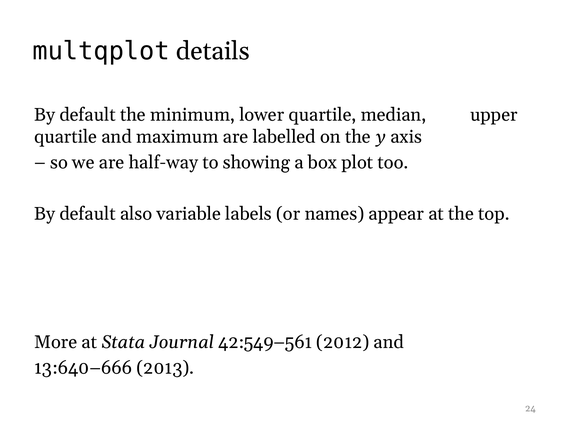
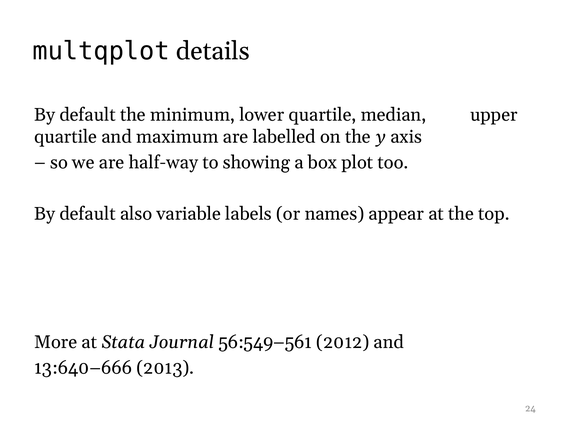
42:549–561: 42:549–561 -> 56:549–561
